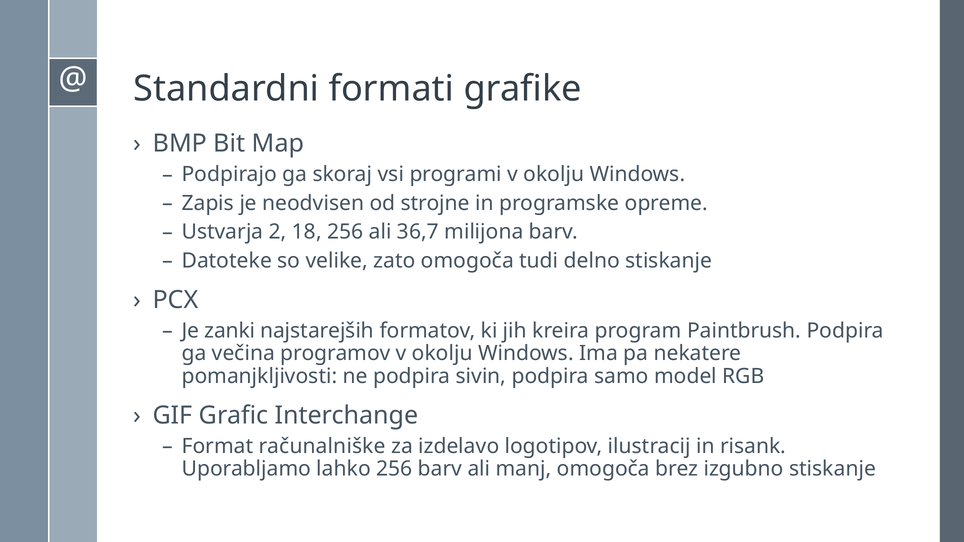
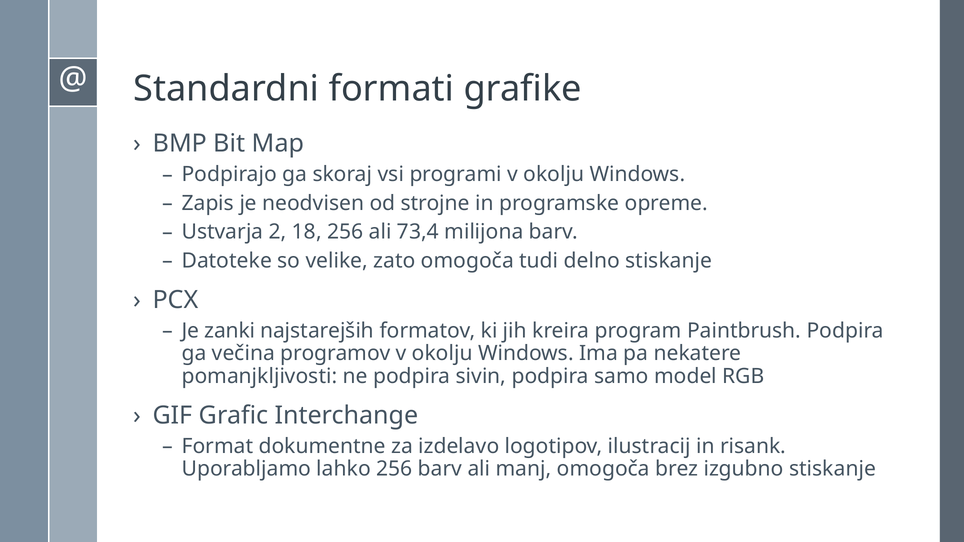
36,7: 36,7 -> 73,4
računalniške: računalniške -> dokumentne
